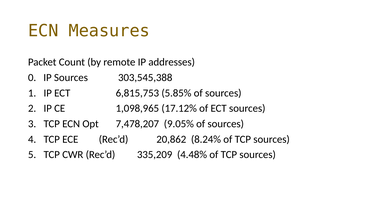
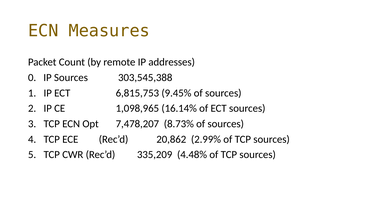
5.85%: 5.85% -> 9.45%
17.12%: 17.12% -> 16.14%
9.05%: 9.05% -> 8.73%
8.24%: 8.24% -> 2.99%
